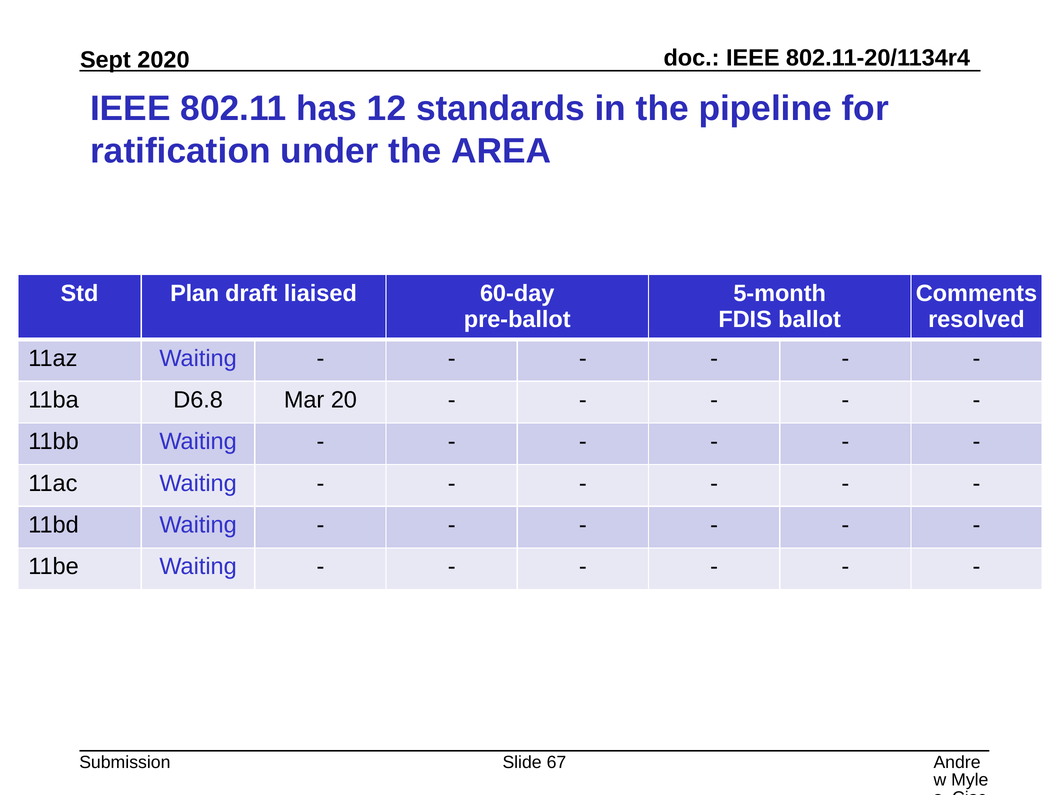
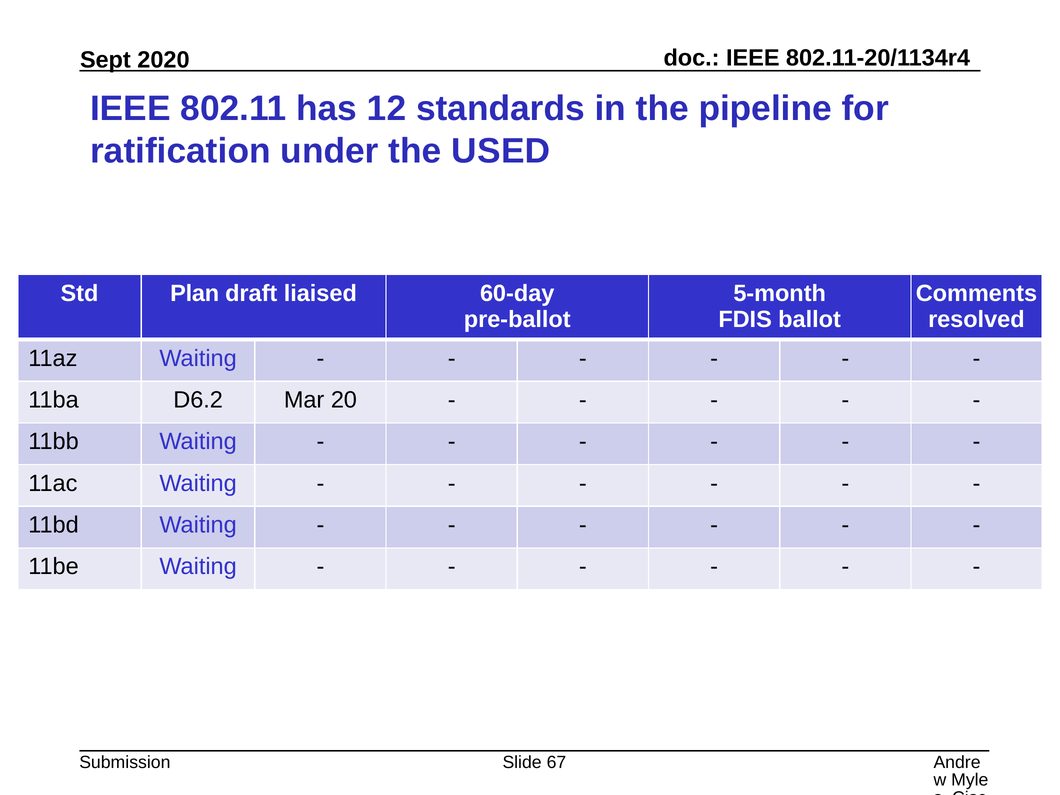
AREA: AREA -> USED
D6.8: D6.8 -> D6.2
